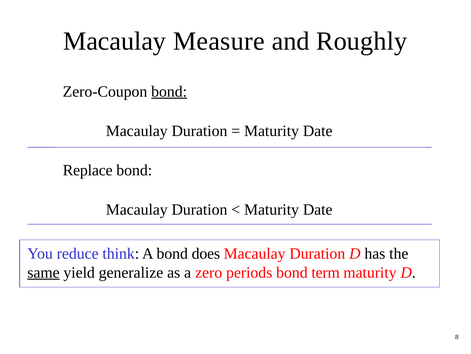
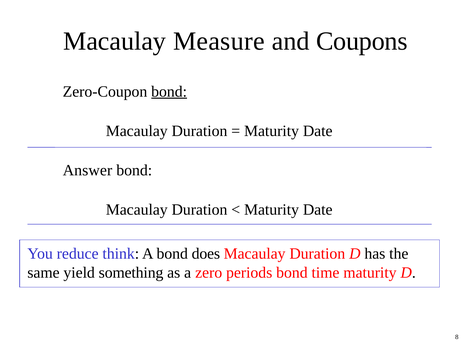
Roughly: Roughly -> Coupons
Replace: Replace -> Answer
same underline: present -> none
generalize: generalize -> something
term: term -> time
